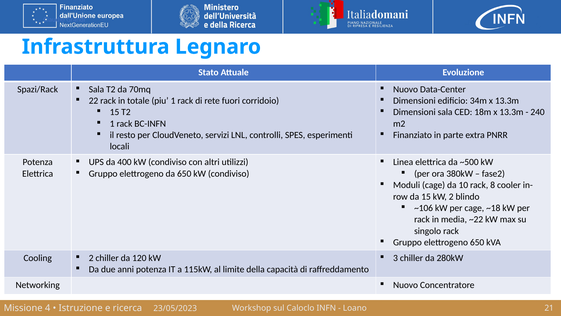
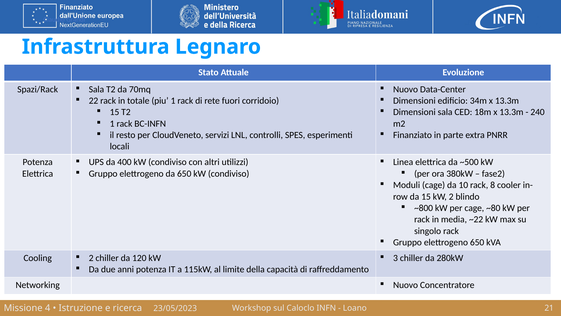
~106: ~106 -> ~800
~18: ~18 -> ~80
